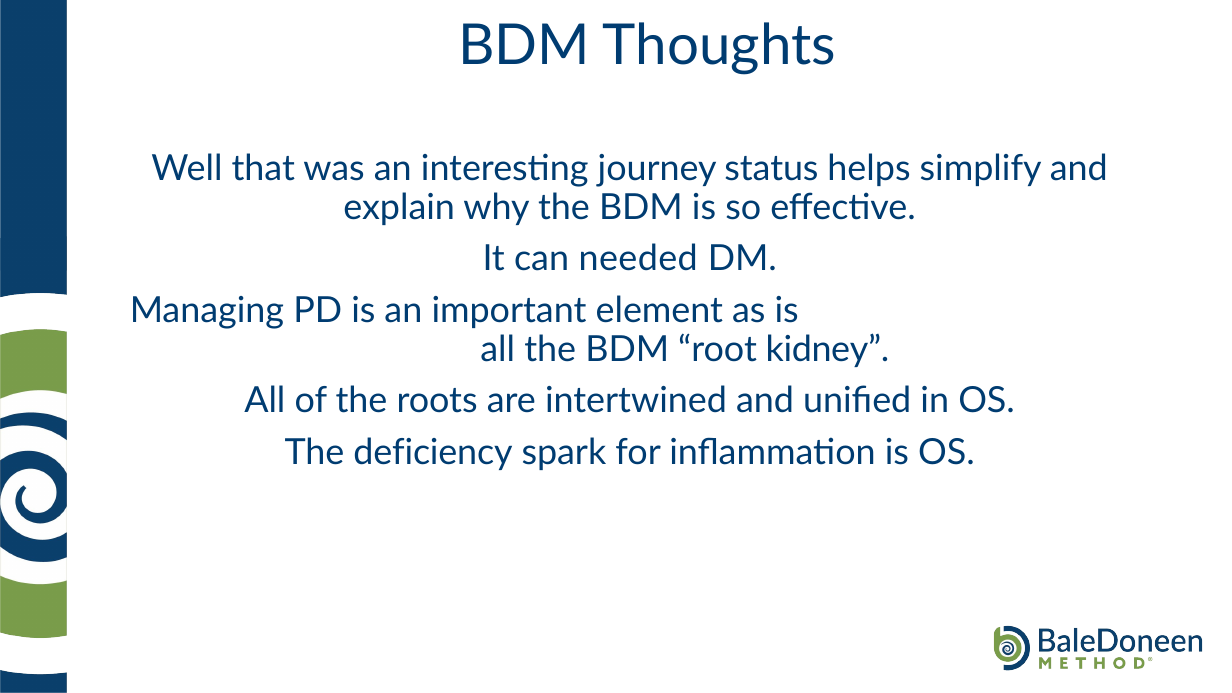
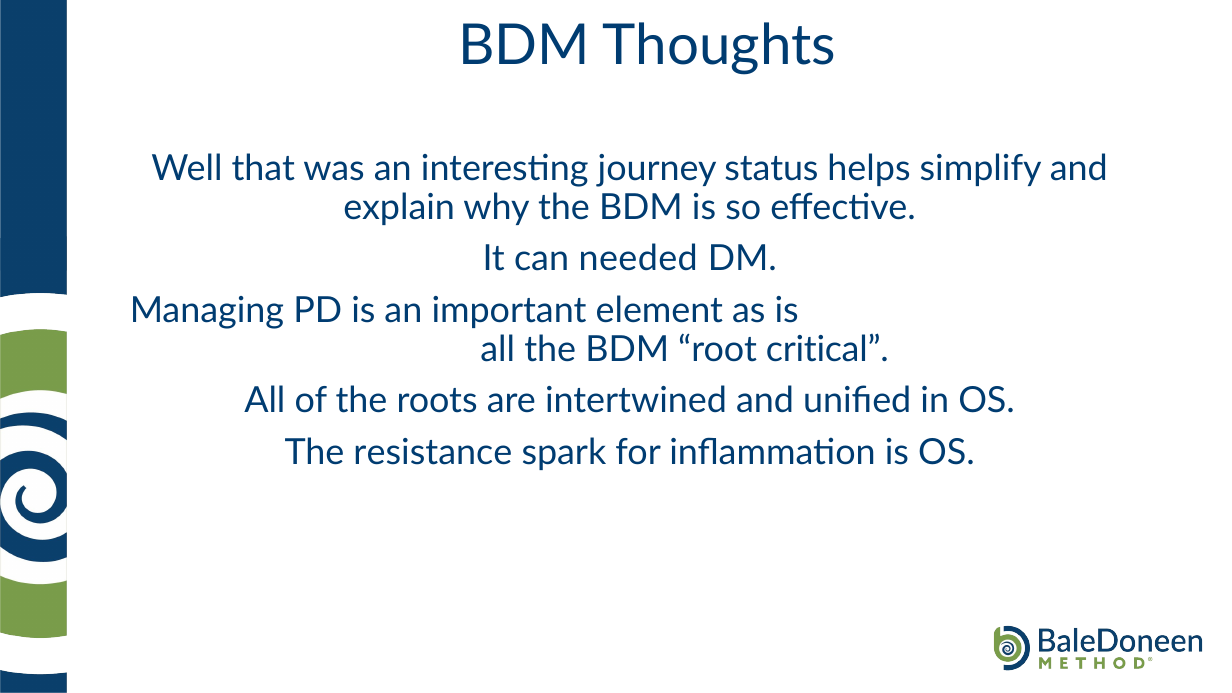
kidney: kidney -> critical
deficiency: deficiency -> resistance
